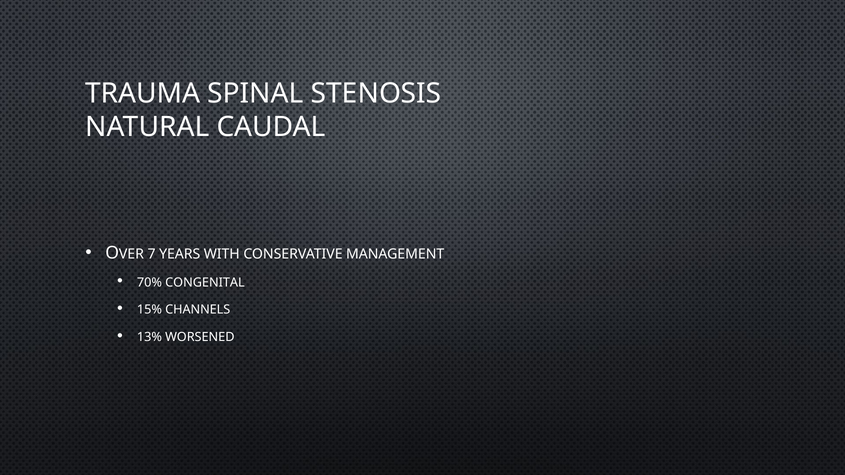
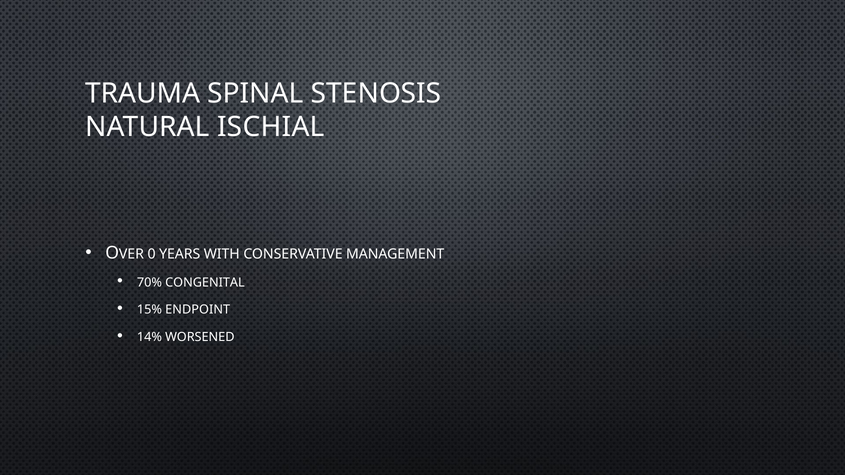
CAUDAL: CAUDAL -> ISCHIAL
7: 7 -> 0
CHANNELS: CHANNELS -> ENDPOINT
13%: 13% -> 14%
